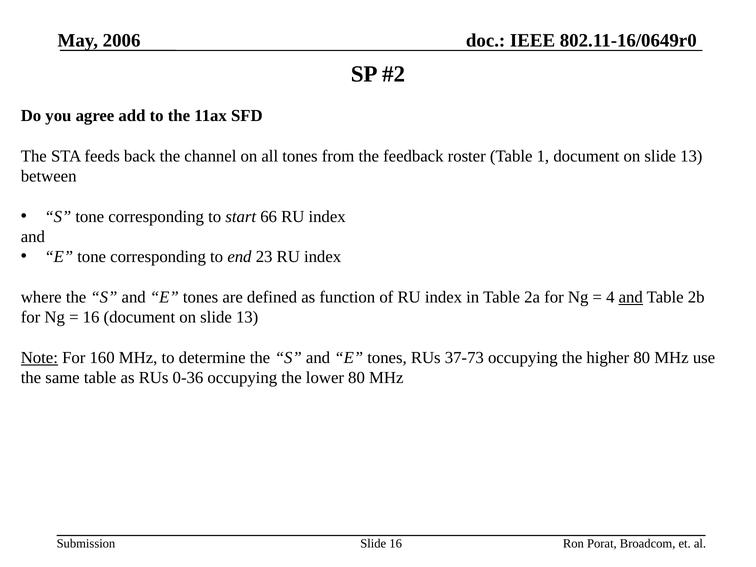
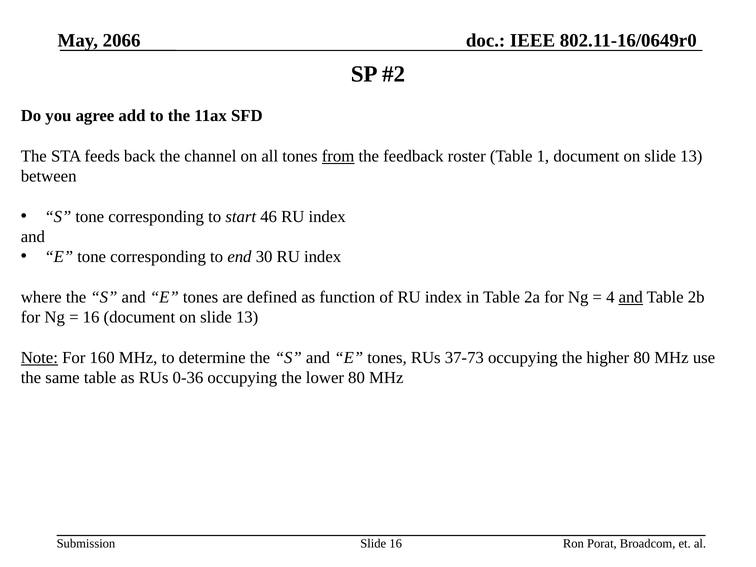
2006: 2006 -> 2066
from underline: none -> present
66: 66 -> 46
23: 23 -> 30
